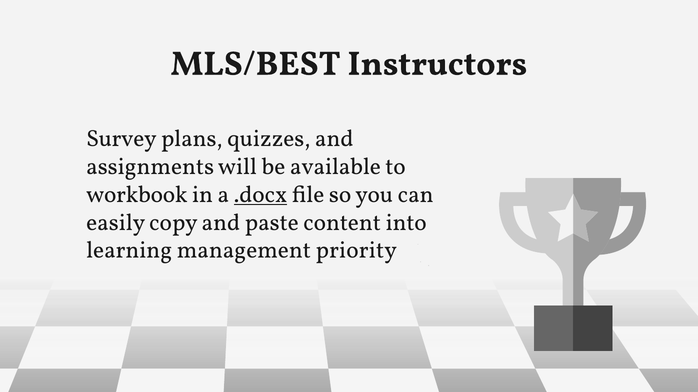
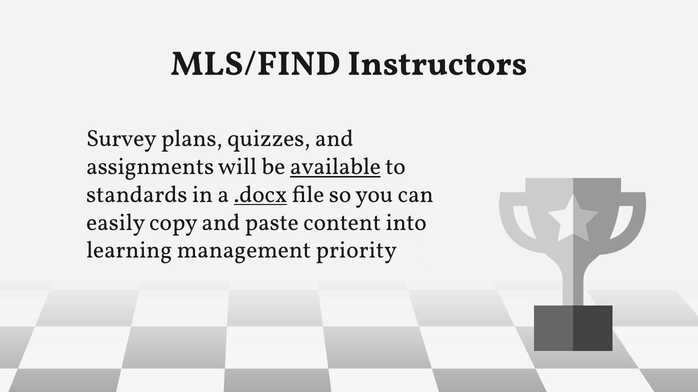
MLS/BEST: MLS/BEST -> MLS/FIND
available underline: none -> present
workbook: workbook -> standards
